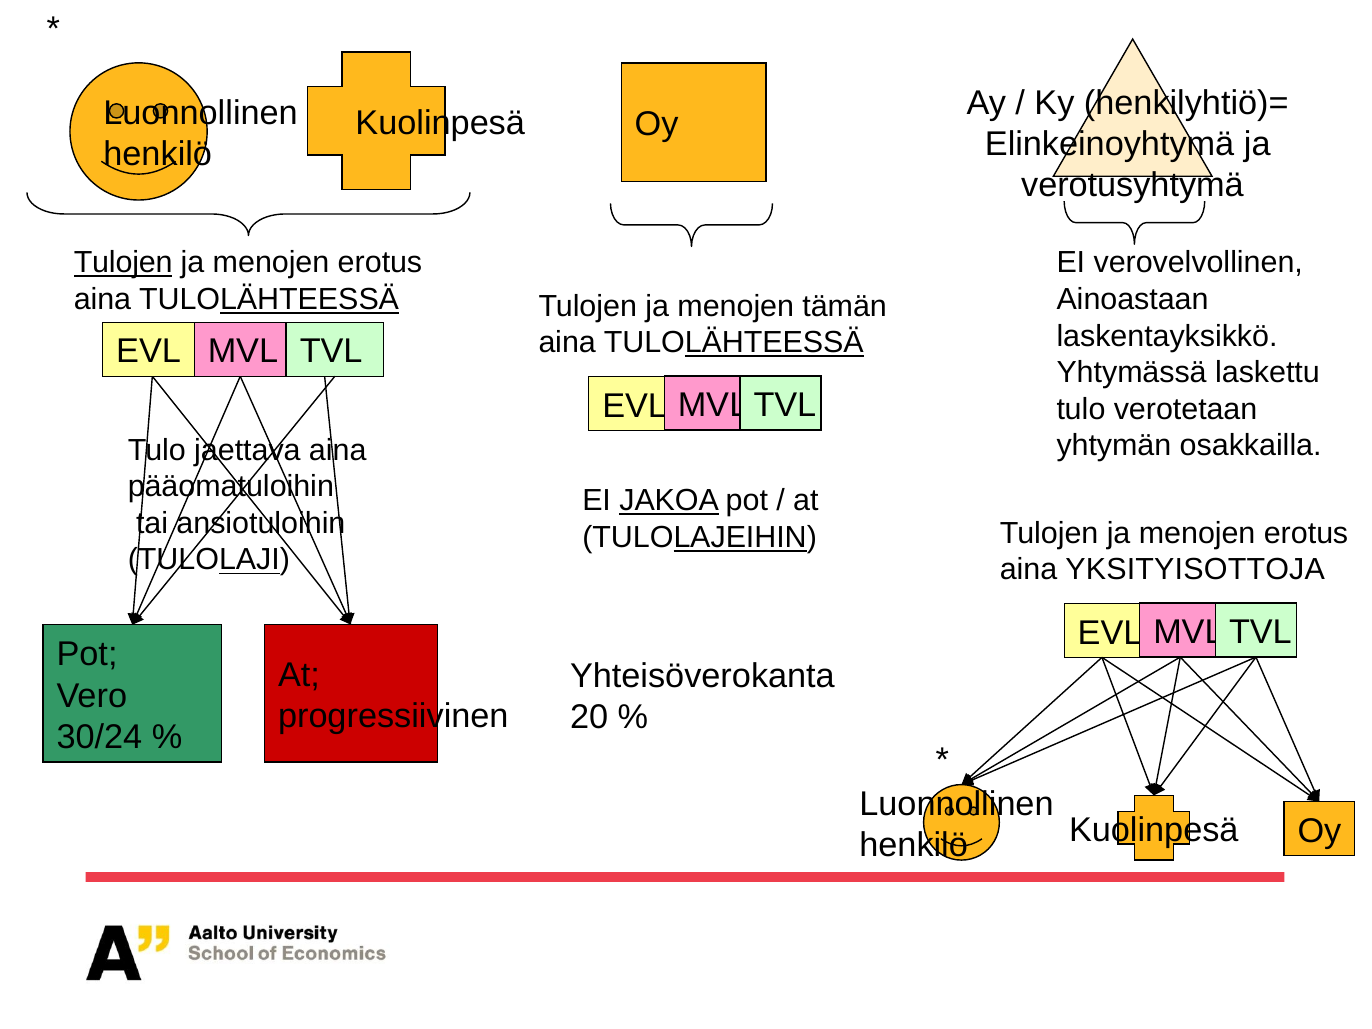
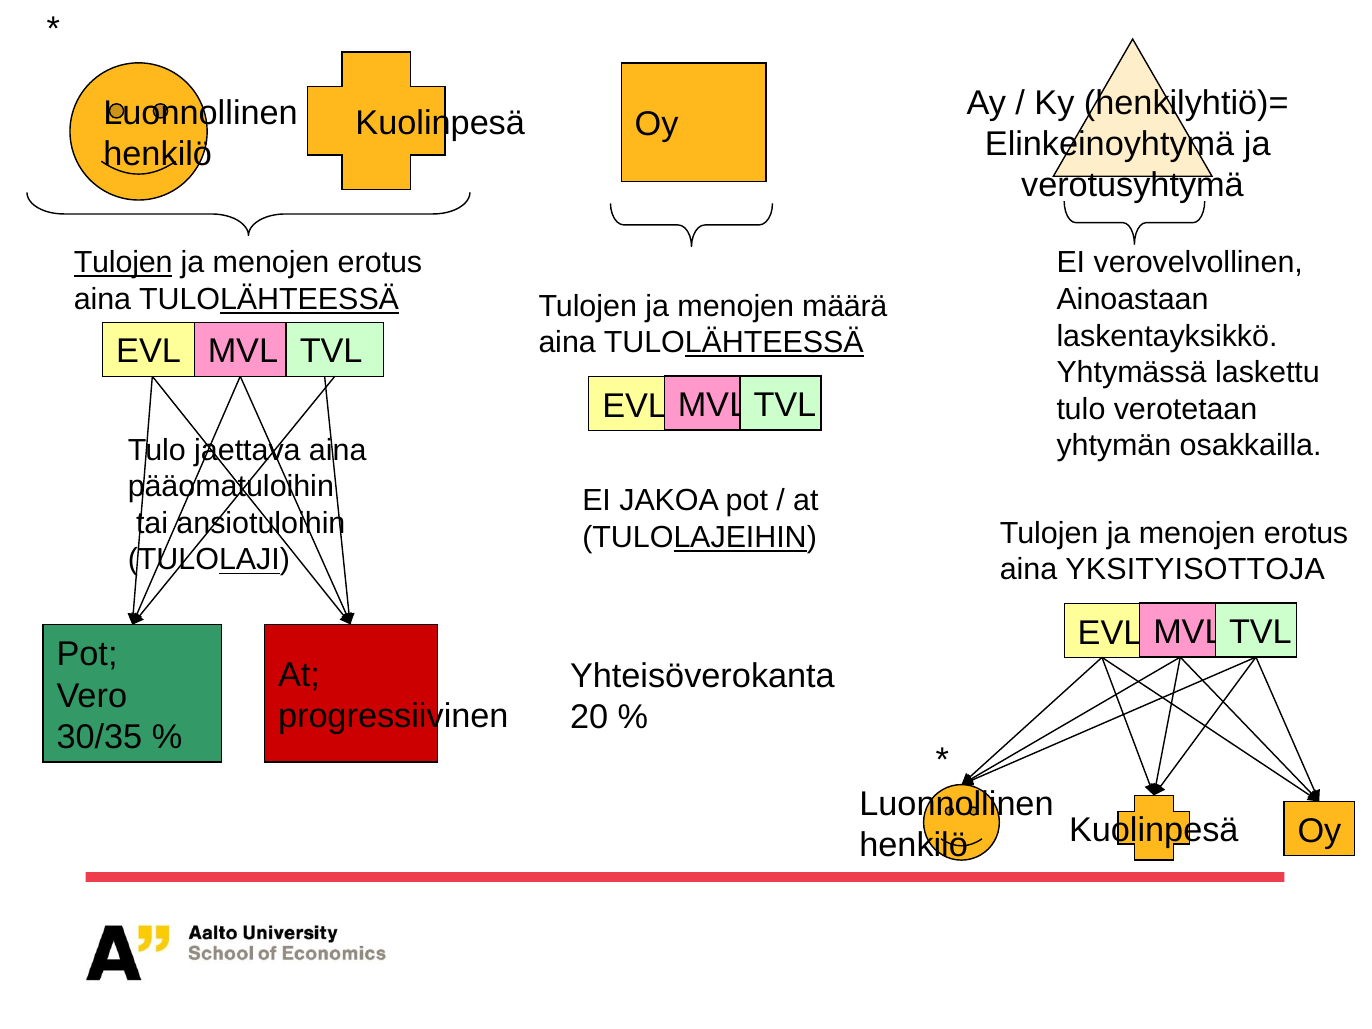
tämän: tämän -> määrä
JAKOA underline: present -> none
30/24: 30/24 -> 30/35
